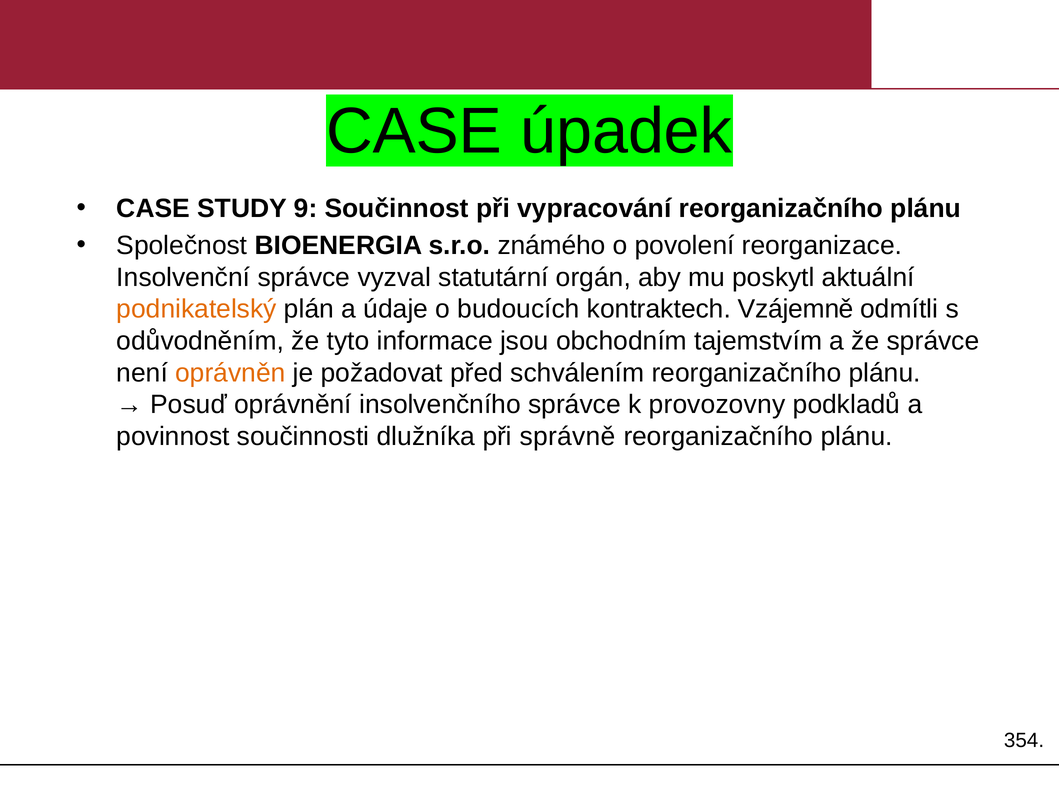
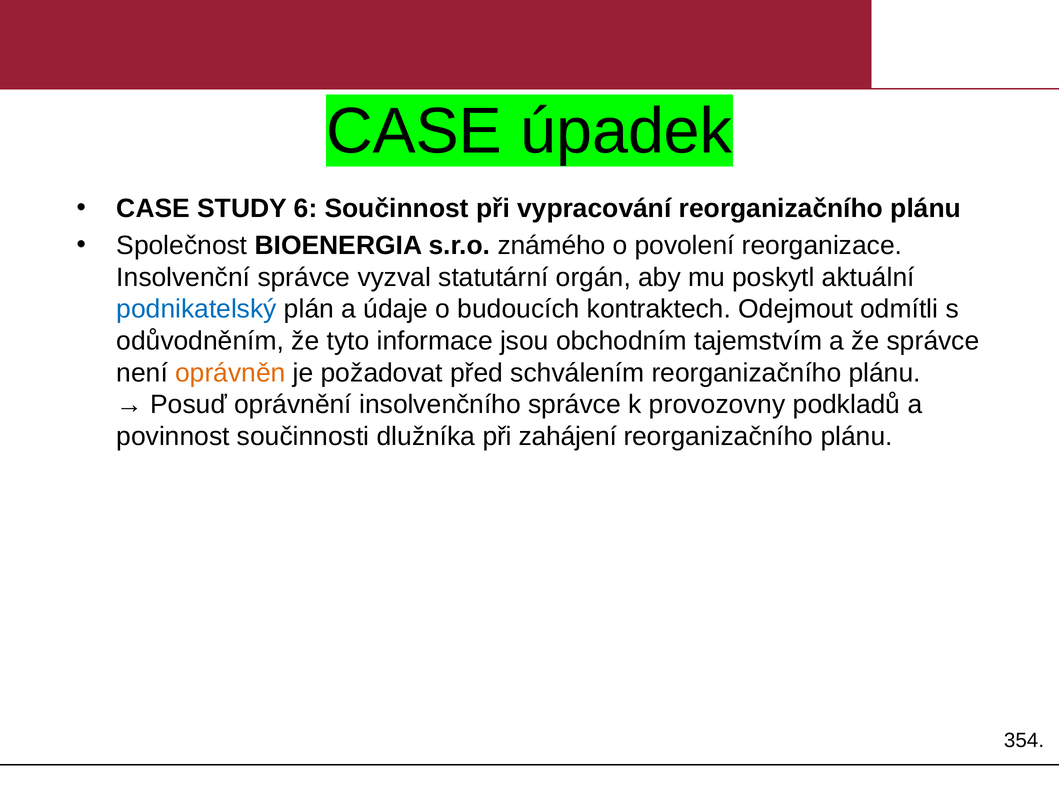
9: 9 -> 6
podnikatelský colour: orange -> blue
Vzájemně: Vzájemně -> Odejmout
správně: správně -> zahájení
